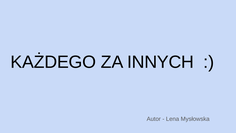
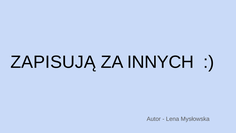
KAŻDEGO: KAŻDEGO -> ZAPISUJĄ
